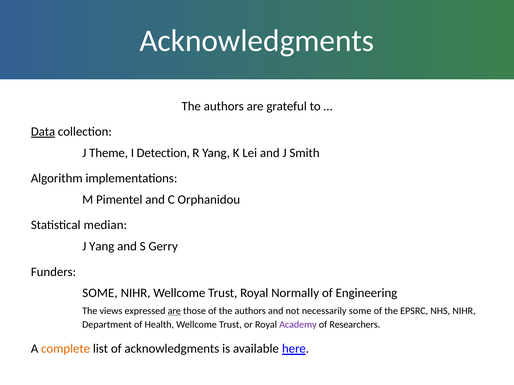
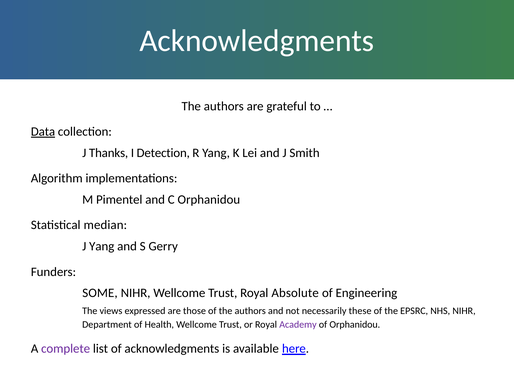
Theme: Theme -> Thanks
Normally: Normally -> Absolute
are at (174, 311) underline: present -> none
necessarily some: some -> these
of Researchers: Researchers -> Orphanidou
complete colour: orange -> purple
